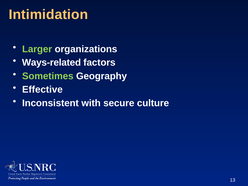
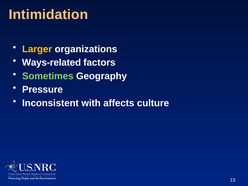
Larger colour: light green -> yellow
Effective: Effective -> Pressure
secure: secure -> affects
